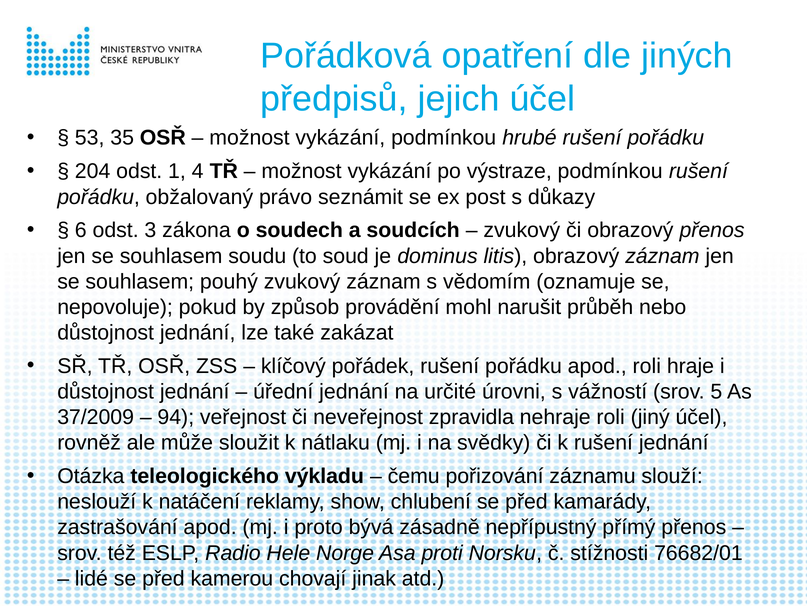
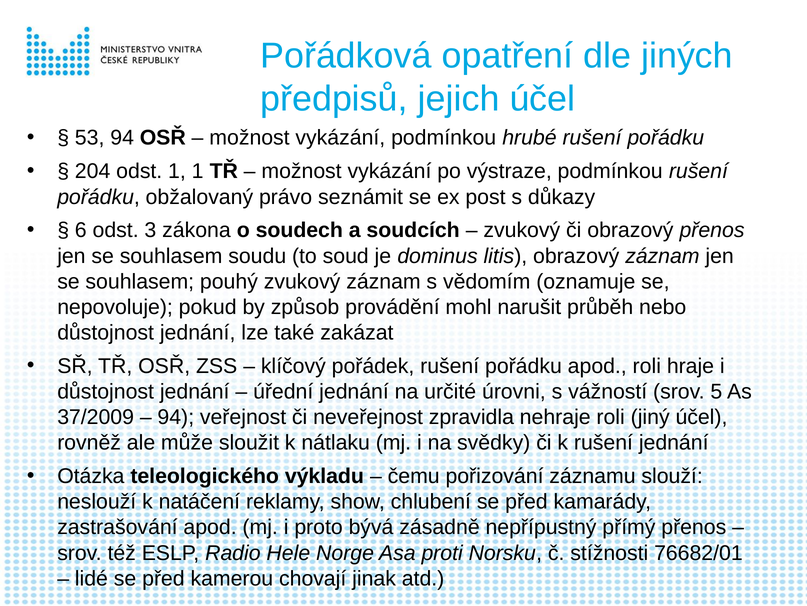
53 35: 35 -> 94
1 4: 4 -> 1
